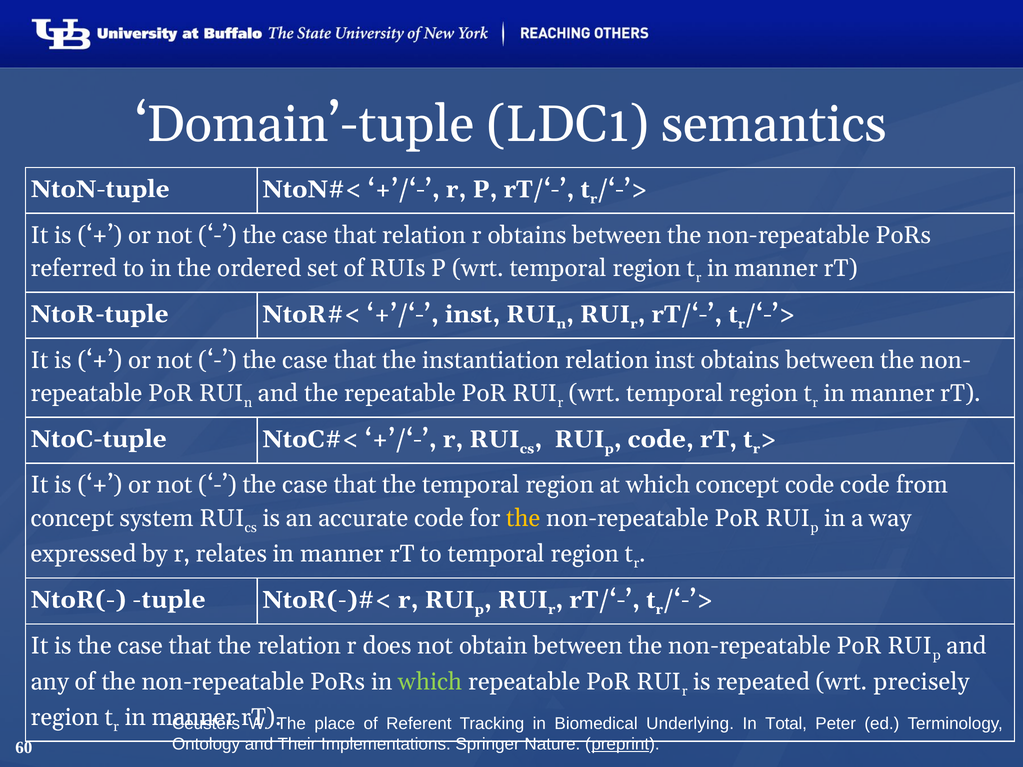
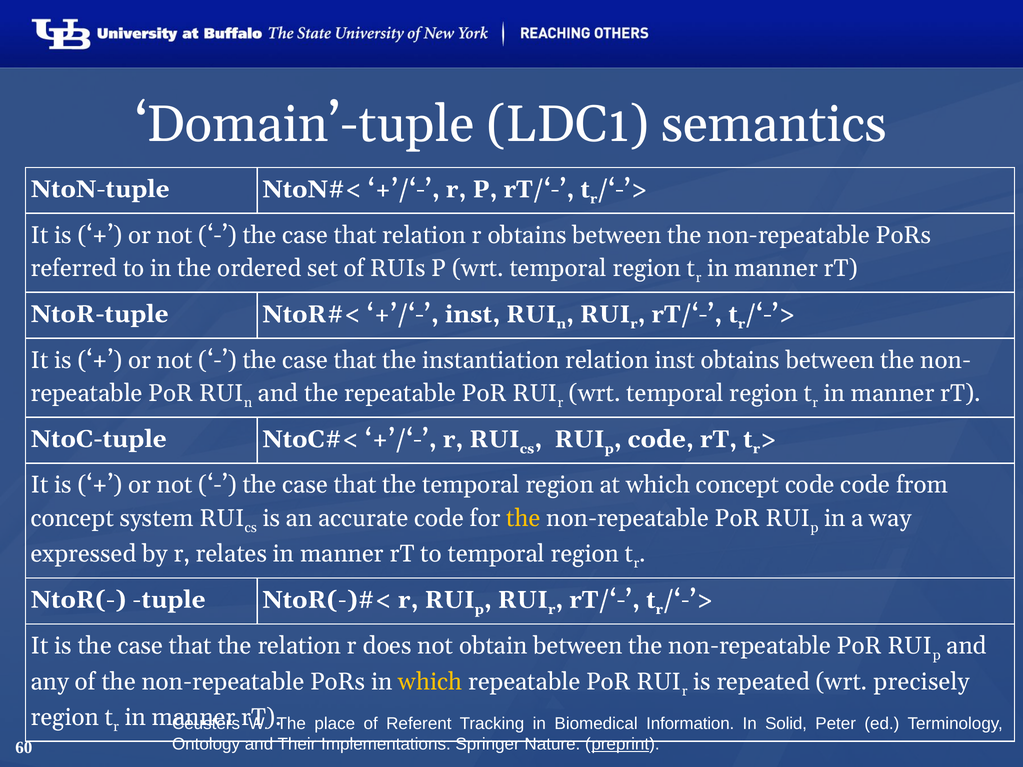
which at (430, 682) colour: light green -> yellow
Underlying: Underlying -> Information
Total: Total -> Solid
